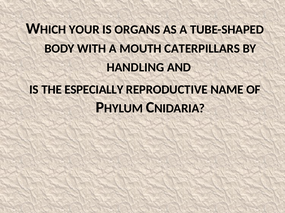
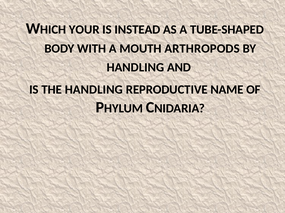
ORGANS: ORGANS -> INSTEAD
CATERPILLARS: CATERPILLARS -> ARTHROPODS
THE ESPECIALLY: ESPECIALLY -> HANDLING
